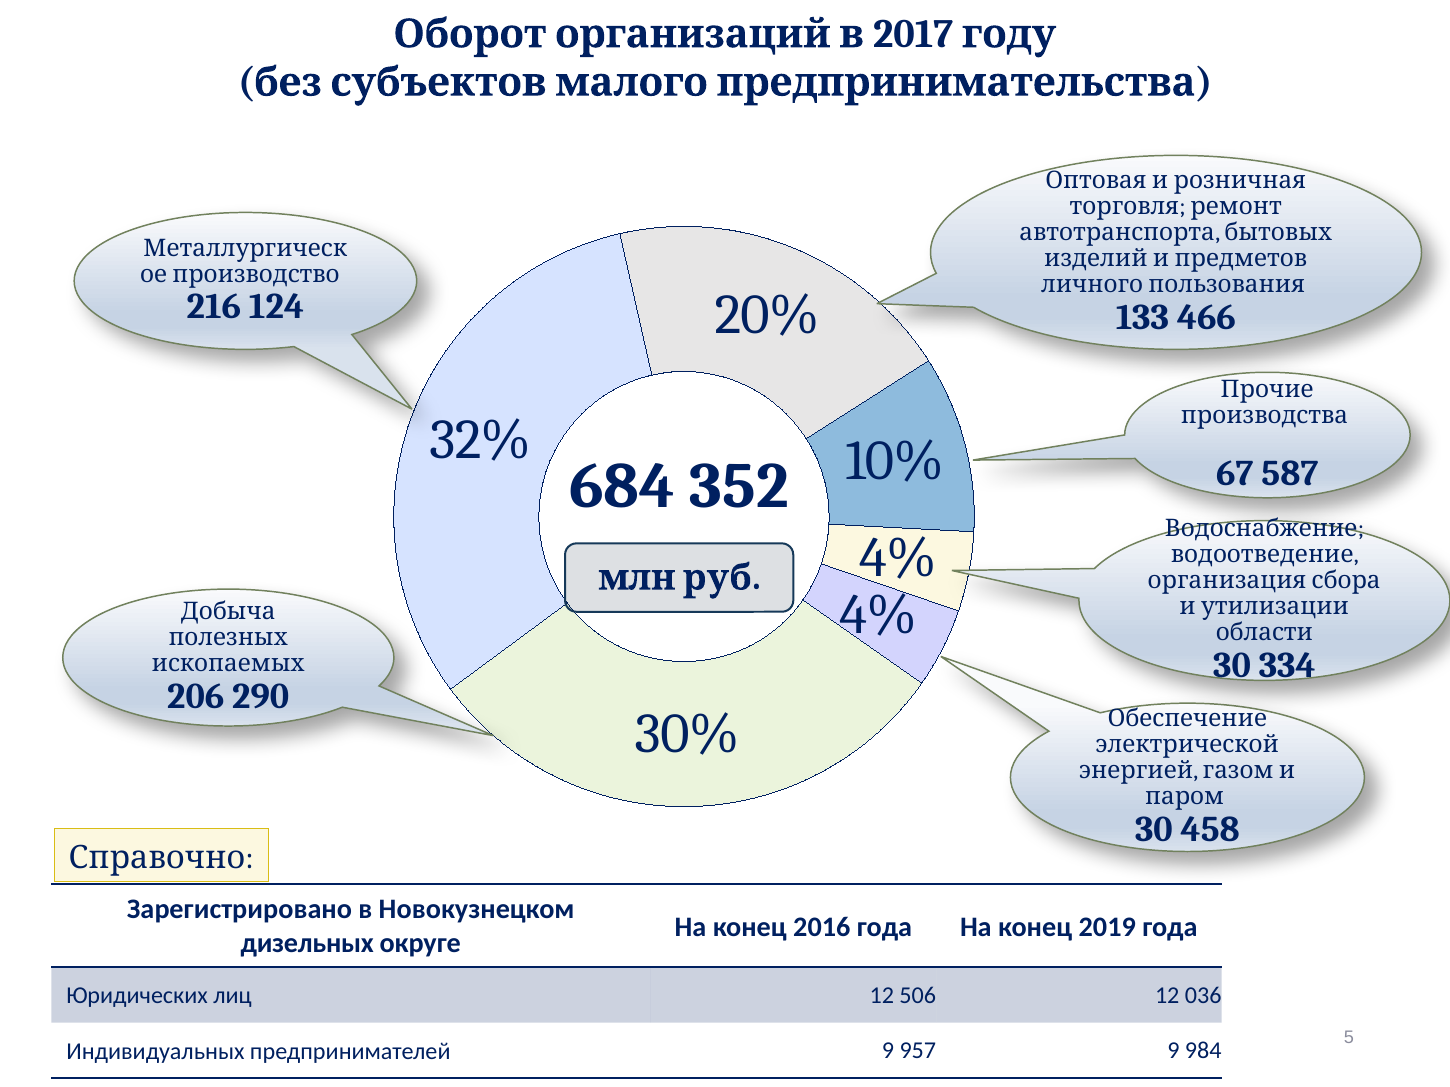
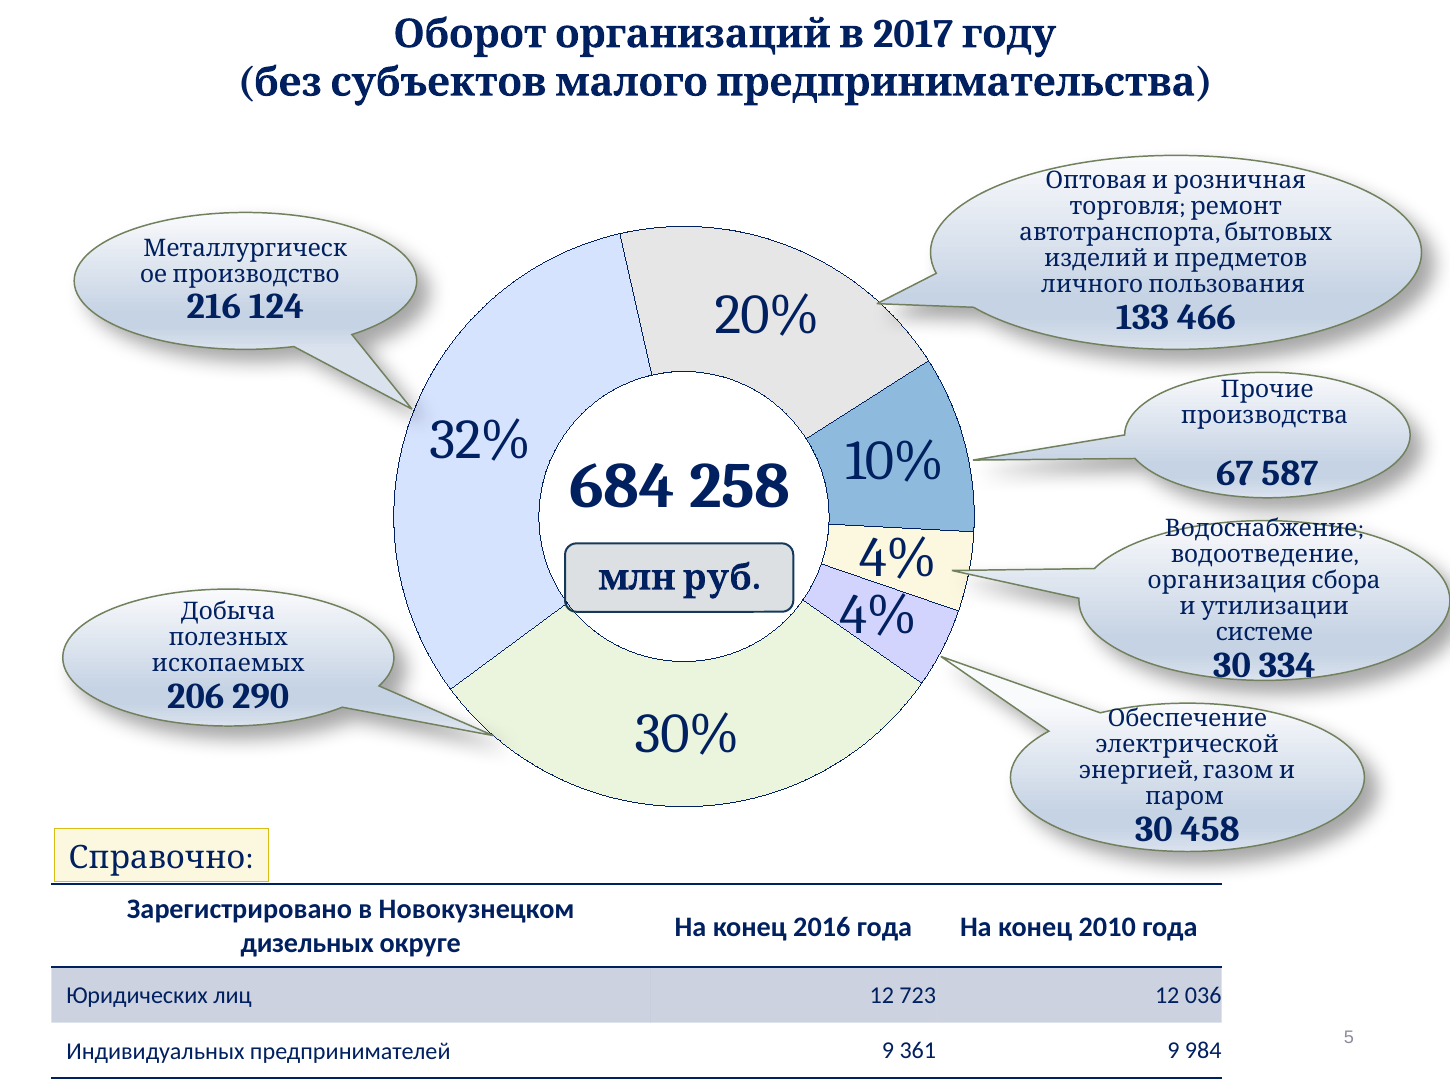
352: 352 -> 258
области: области -> системе
2019: 2019 -> 2010
506: 506 -> 723
957: 957 -> 361
